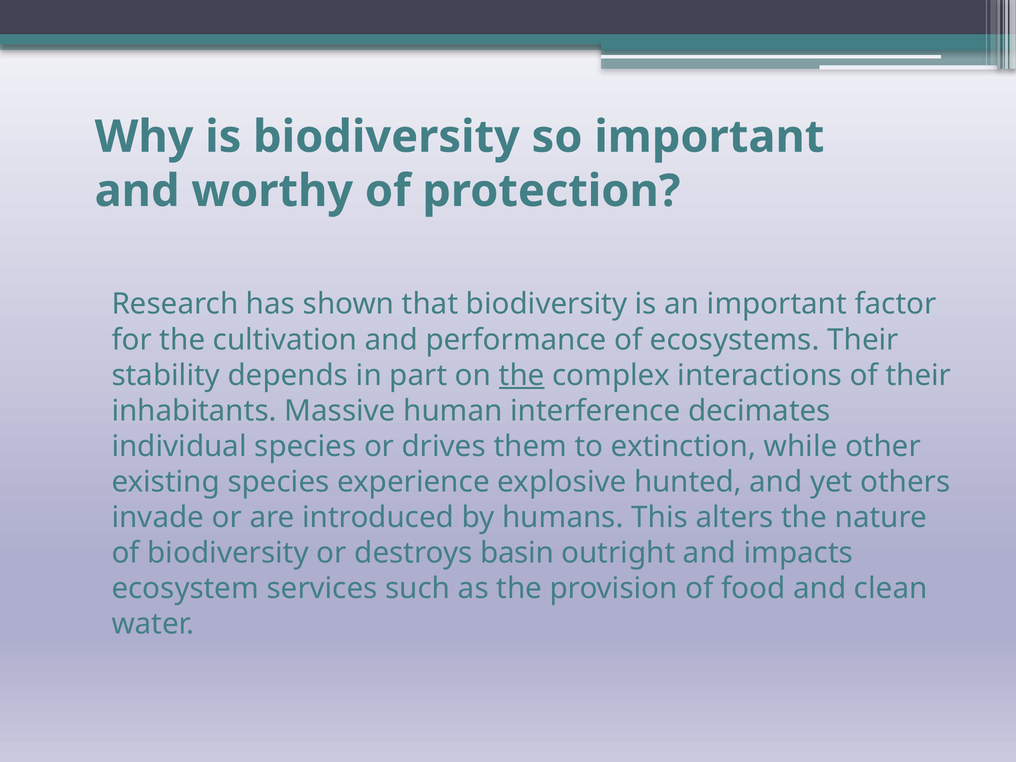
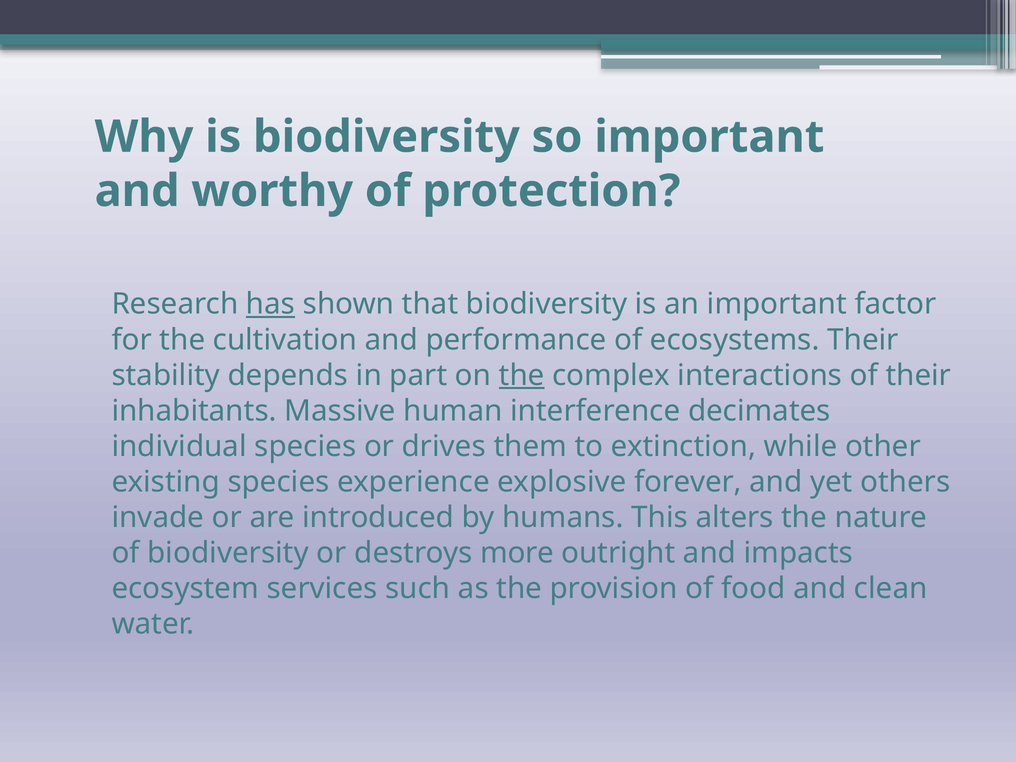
has underline: none -> present
hunted: hunted -> forever
basin: basin -> more
